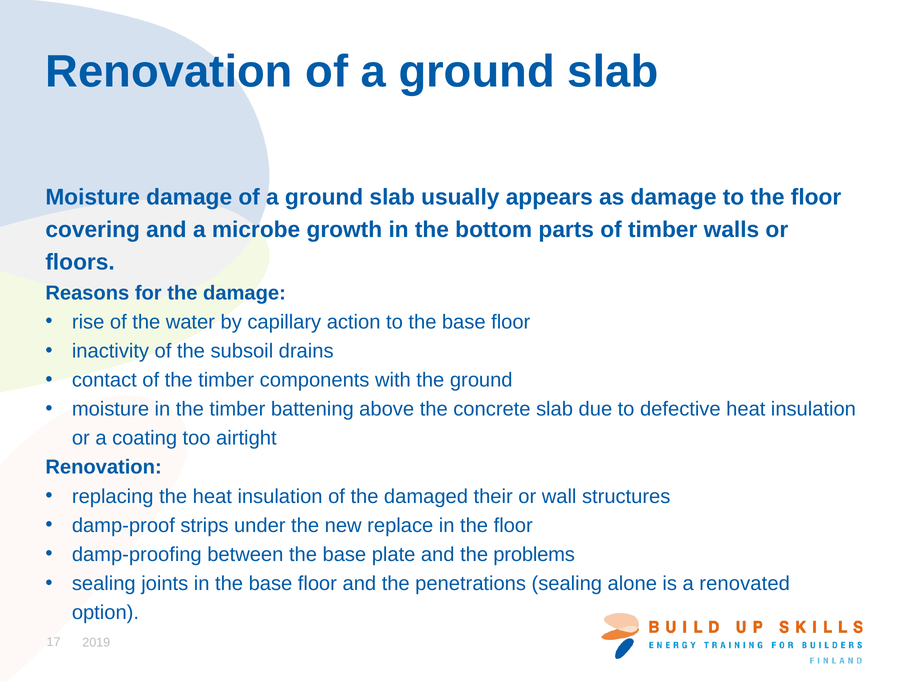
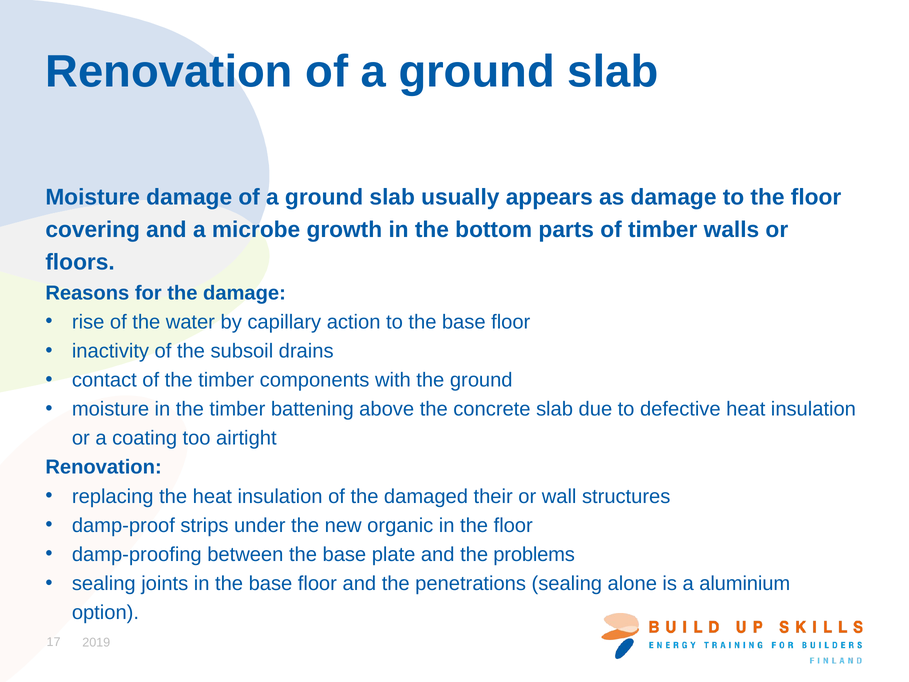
replace: replace -> organic
renovated: renovated -> aluminium
